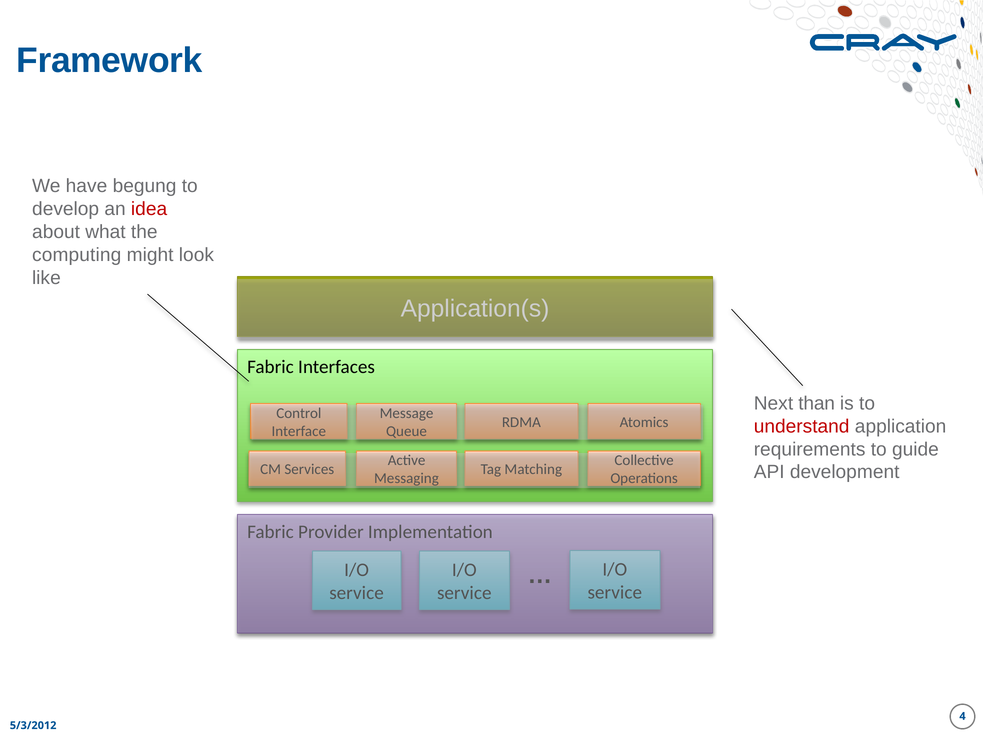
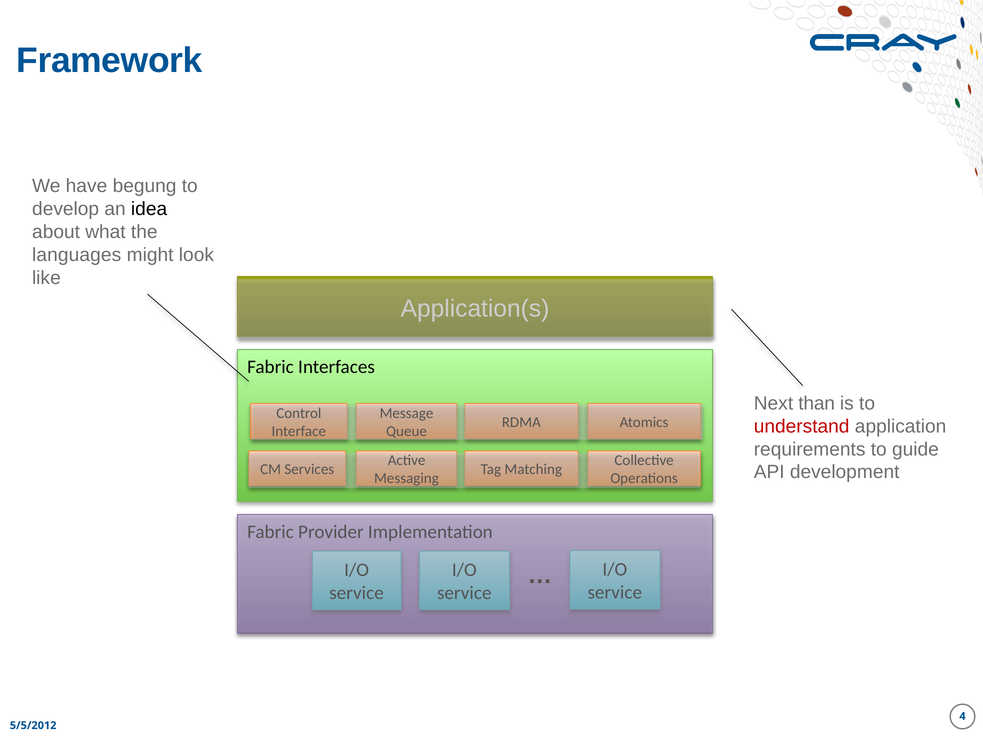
idea colour: red -> black
computing: computing -> languages
5/3/2012: 5/3/2012 -> 5/5/2012
